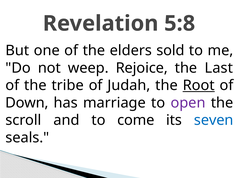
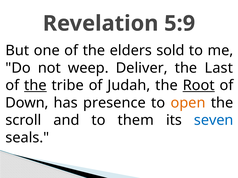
5:8: 5:8 -> 5:9
Rejoice: Rejoice -> Deliver
the at (35, 86) underline: none -> present
marriage: marriage -> presence
open colour: purple -> orange
come: come -> them
